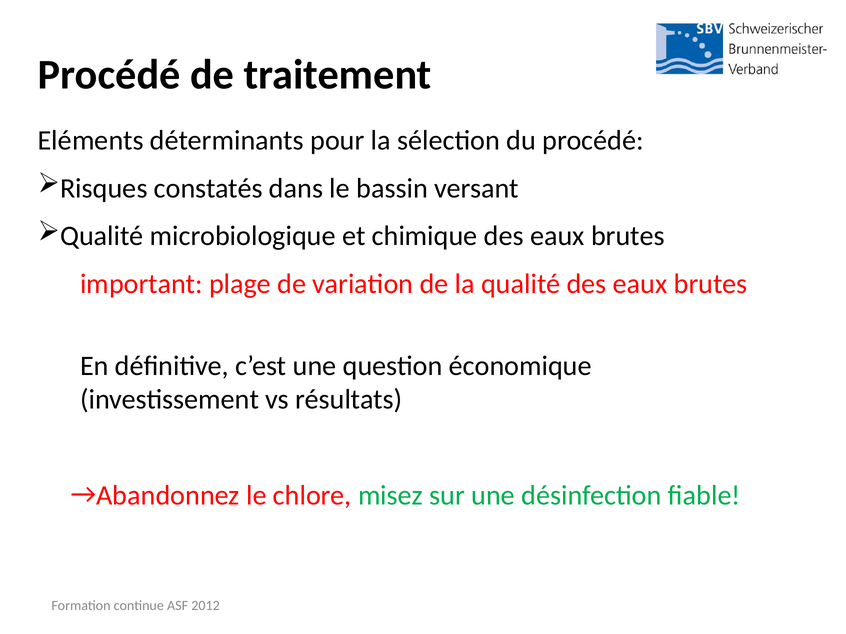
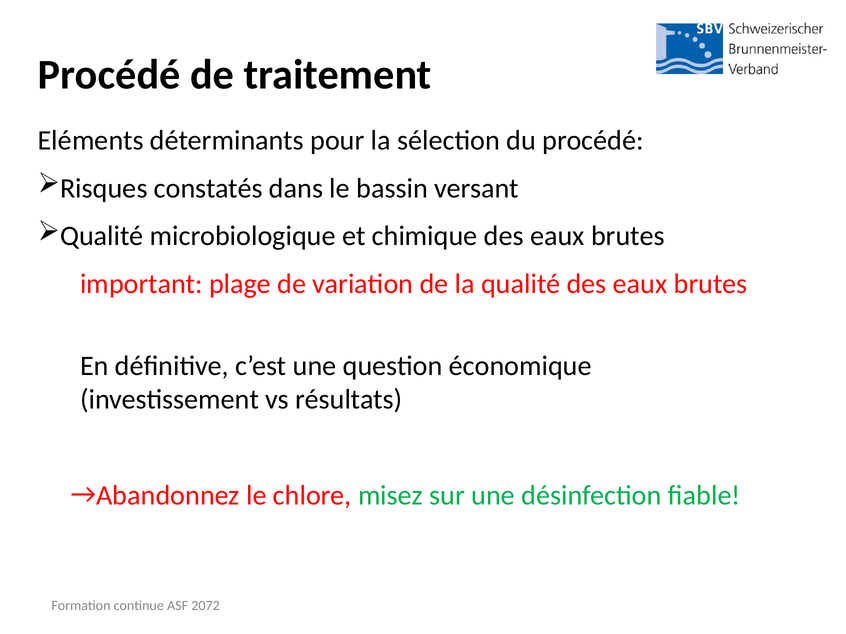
2012: 2012 -> 2072
